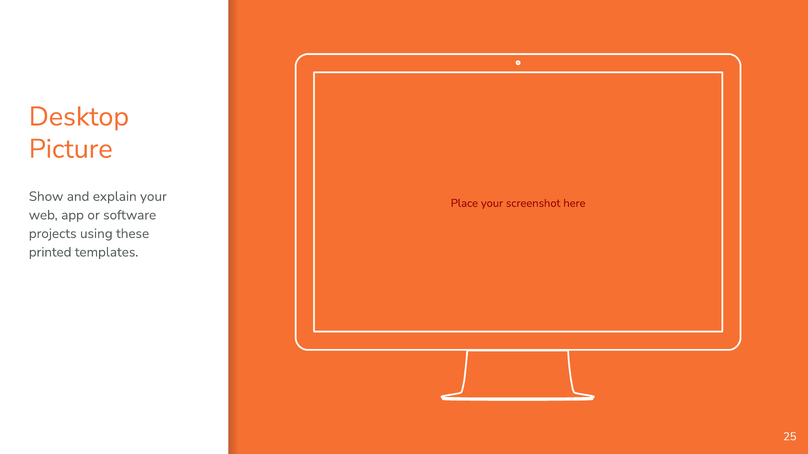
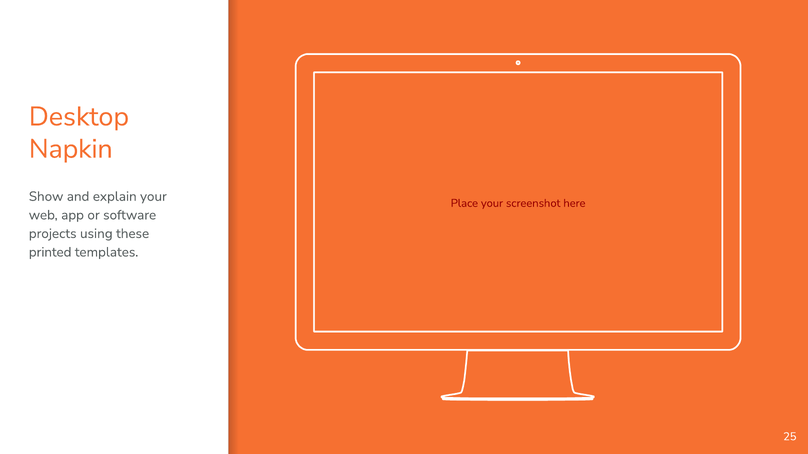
Picture: Picture -> Napkin
